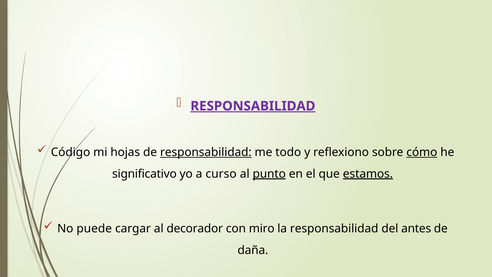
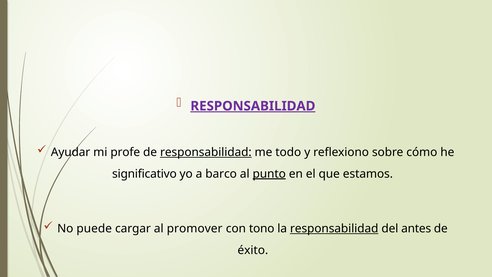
Código: Código -> Ayudar
hojas: hojas -> profe
cómo underline: present -> none
curso: curso -> barco
estamos underline: present -> none
decorador: decorador -> promover
miro: miro -> tono
responsabilidad at (334, 228) underline: none -> present
daña: daña -> éxito
